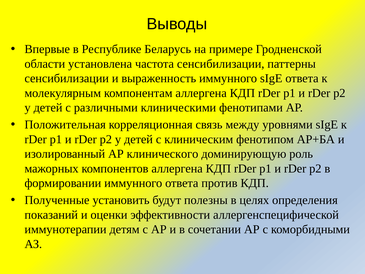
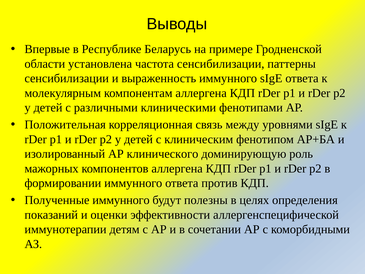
Полученные установить: установить -> иммунного
